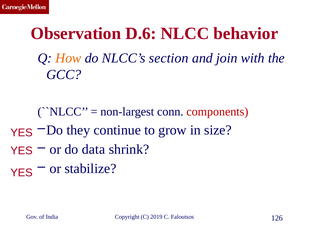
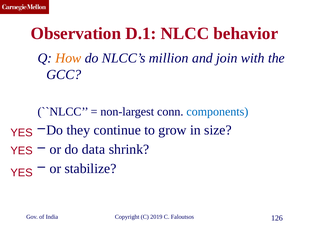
D.6: D.6 -> D.1
section: section -> million
components colour: red -> blue
